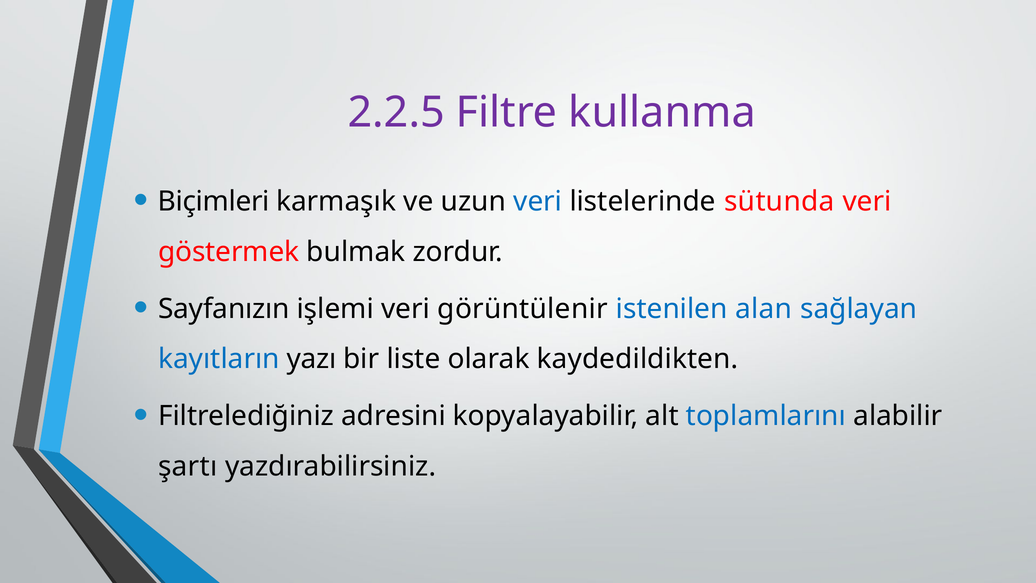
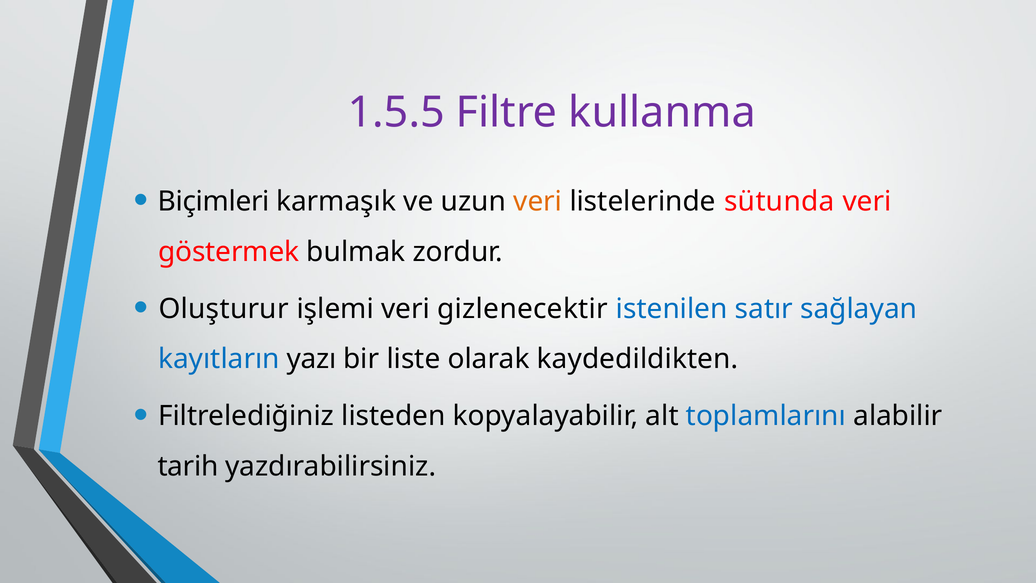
2.2.5: 2.2.5 -> 1.5.5
veri at (538, 201) colour: blue -> orange
Sayfanızın: Sayfanızın -> Oluşturur
görüntülenir: görüntülenir -> gizlenecektir
alan: alan -> satır
adresini: adresini -> listeden
şartı: şartı -> tarih
